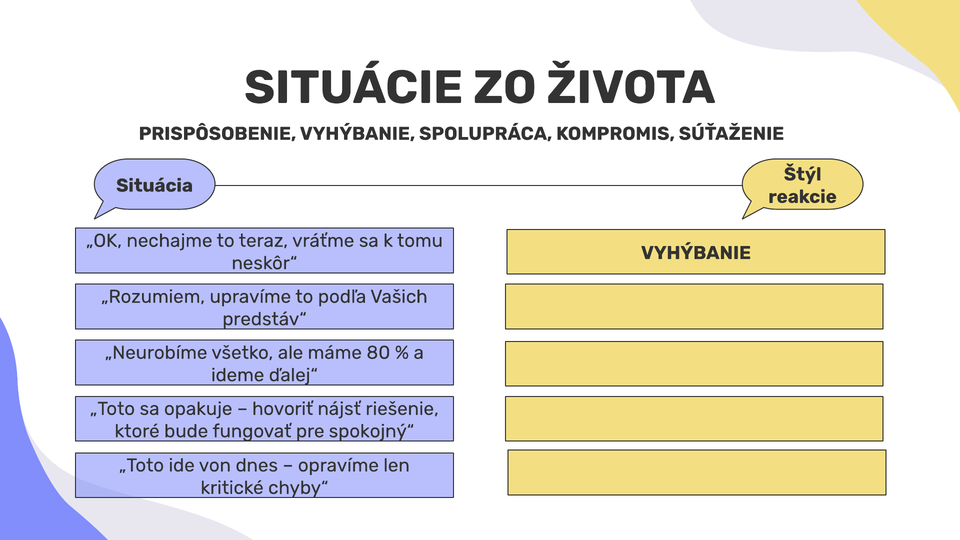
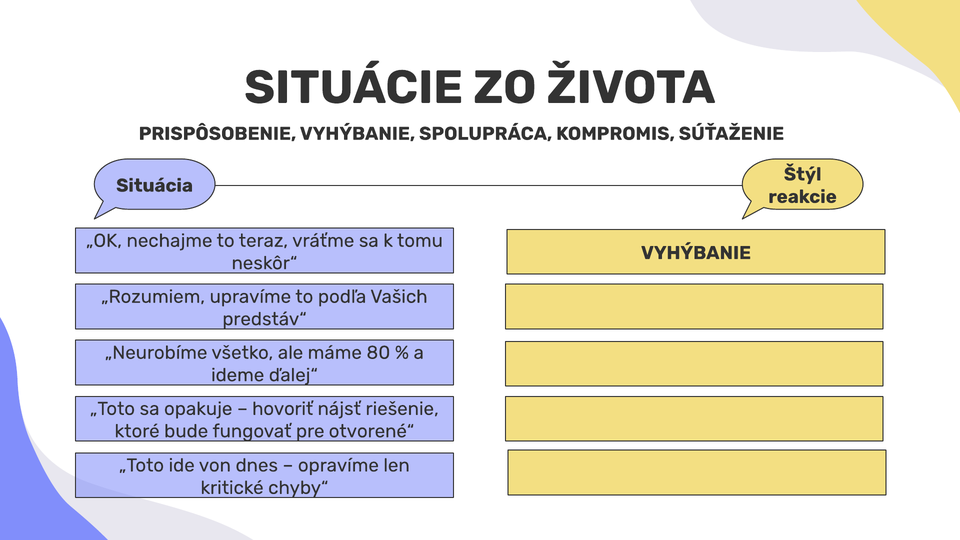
spokojný“: spokojný“ -> otvorené“
